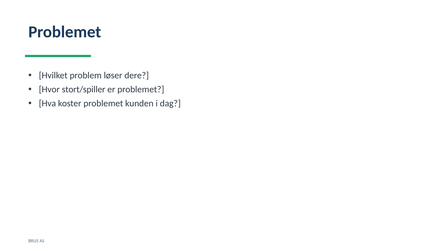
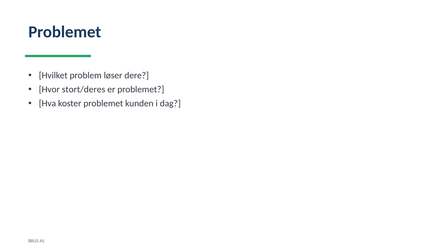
stort/spiller: stort/spiller -> stort/deres
